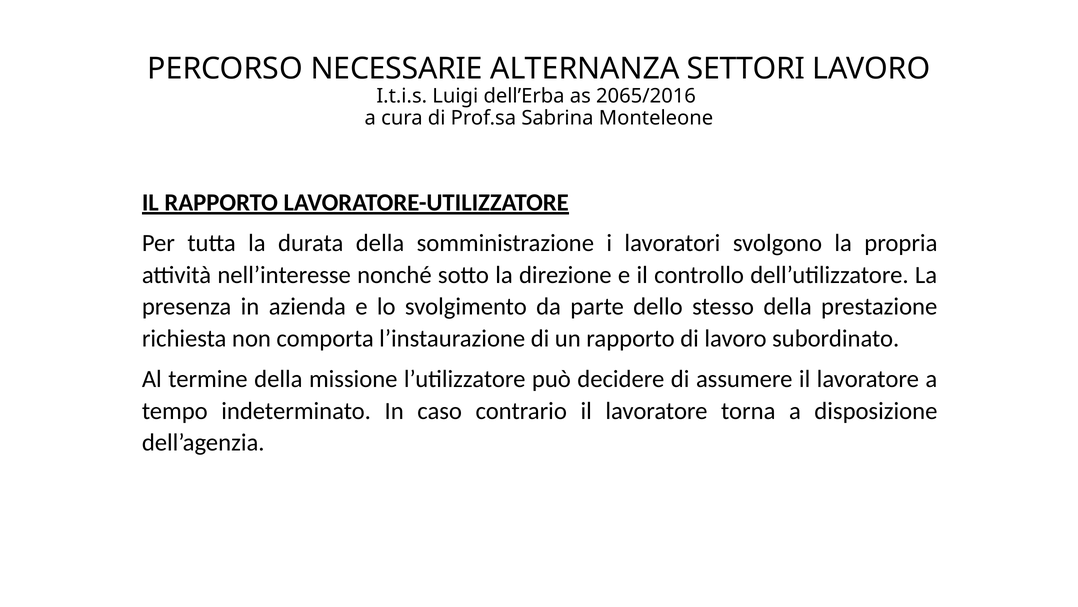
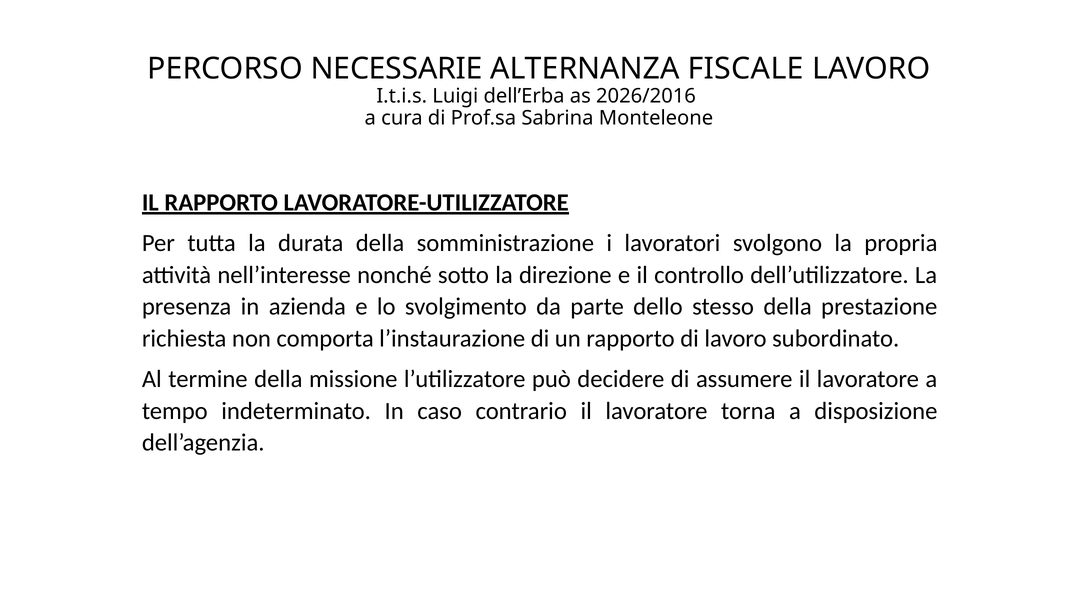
SETTORI: SETTORI -> FISCALE
2065/2016: 2065/2016 -> 2026/2016
